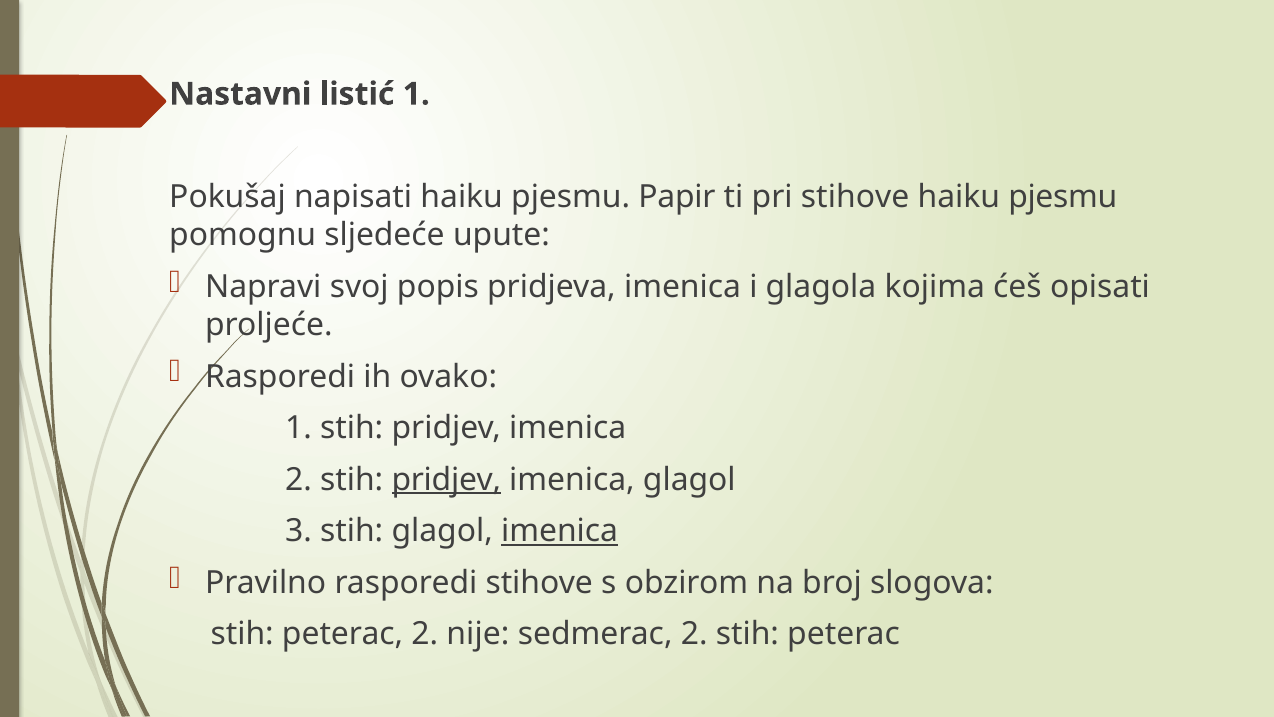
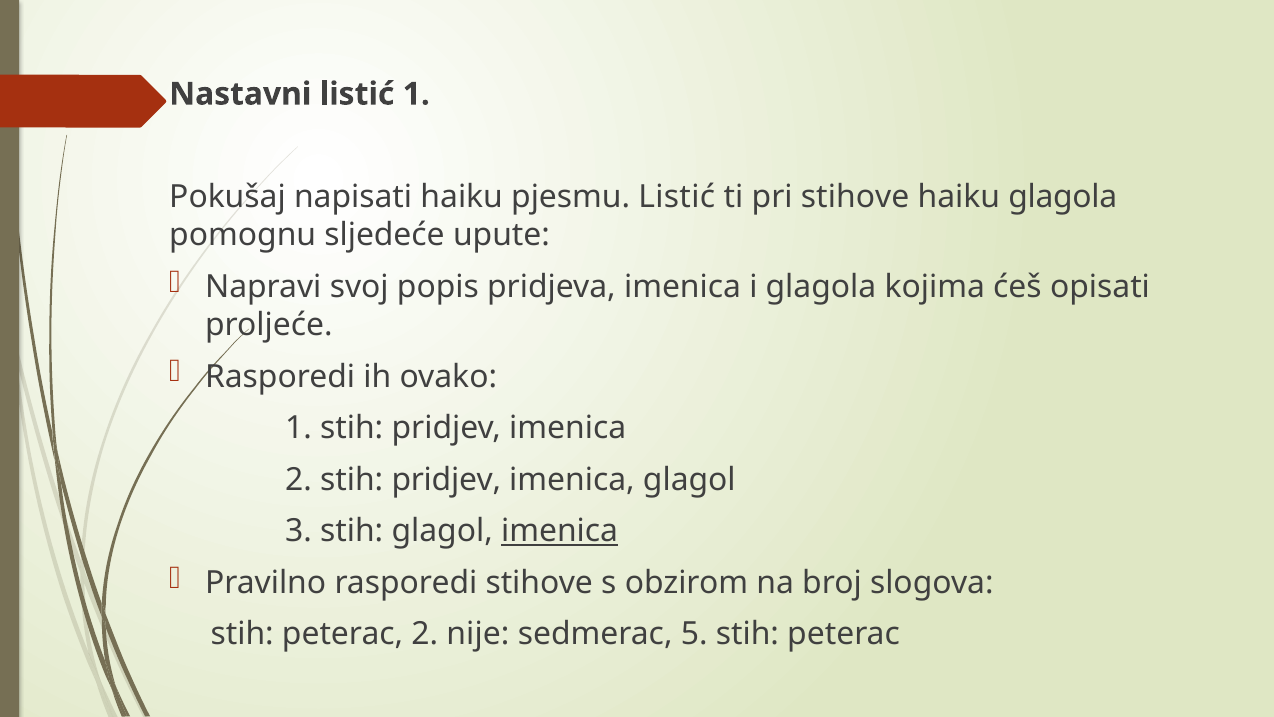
pjesmu Papir: Papir -> Listić
pjesmu at (1063, 197): pjesmu -> glagola
pridjev at (446, 479) underline: present -> none
sedmerac 2: 2 -> 5
